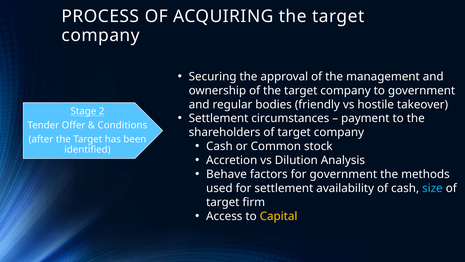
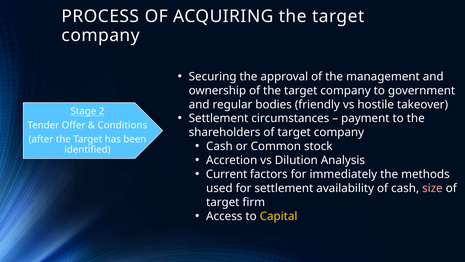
Behave: Behave -> Current
for government: government -> immediately
size colour: light blue -> pink
